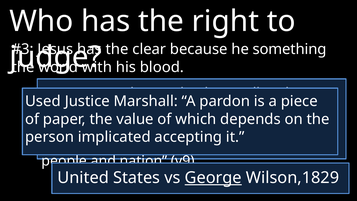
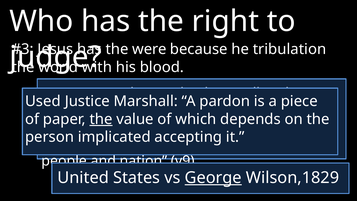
the clear: clear -> were
something: something -> tribulation
the at (101, 119) underline: none -> present
